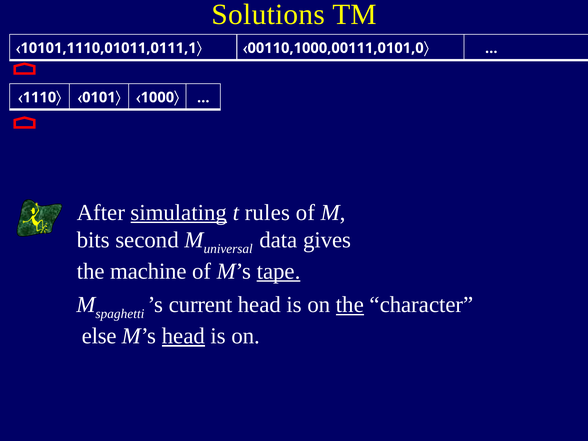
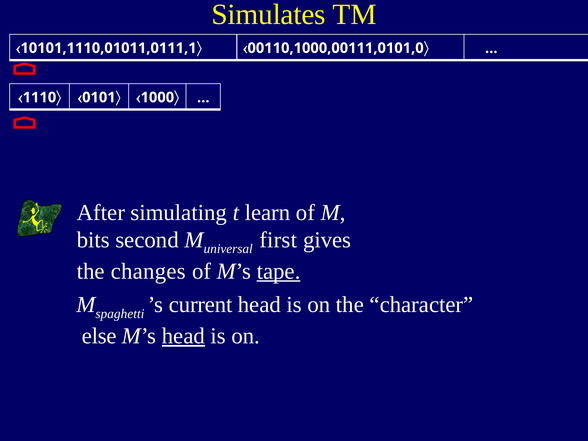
Solutions: Solutions -> Simulates
simulating underline: present -> none
rules: rules -> learn
data: data -> first
machine: machine -> changes
the at (350, 305) underline: present -> none
